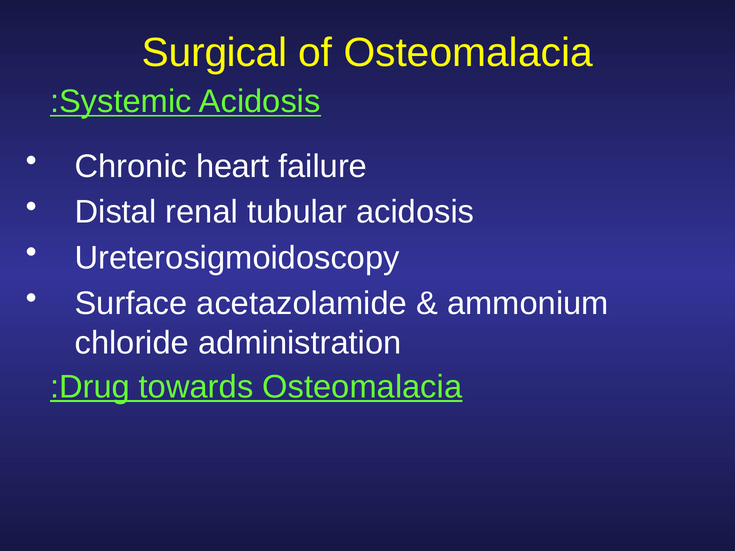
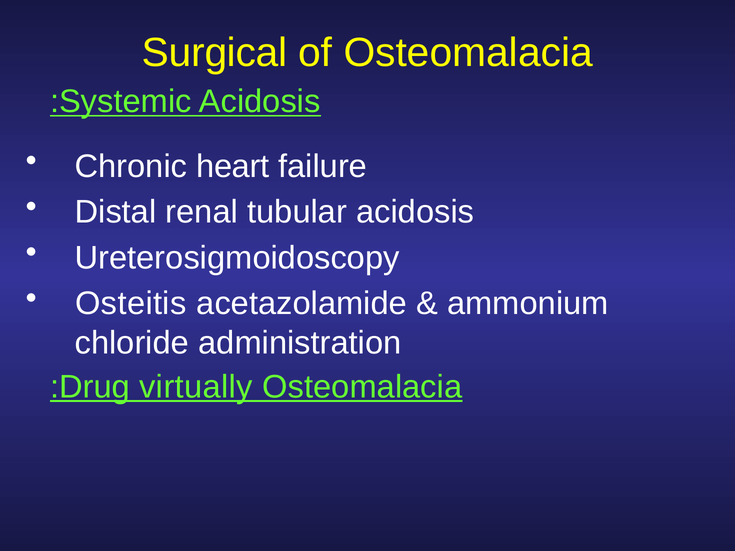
Surface: Surface -> Osteitis
towards: towards -> virtually
